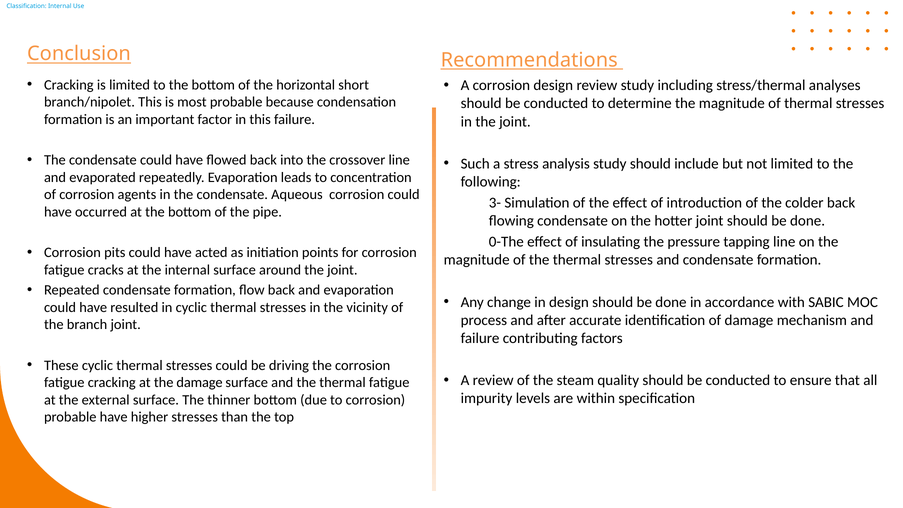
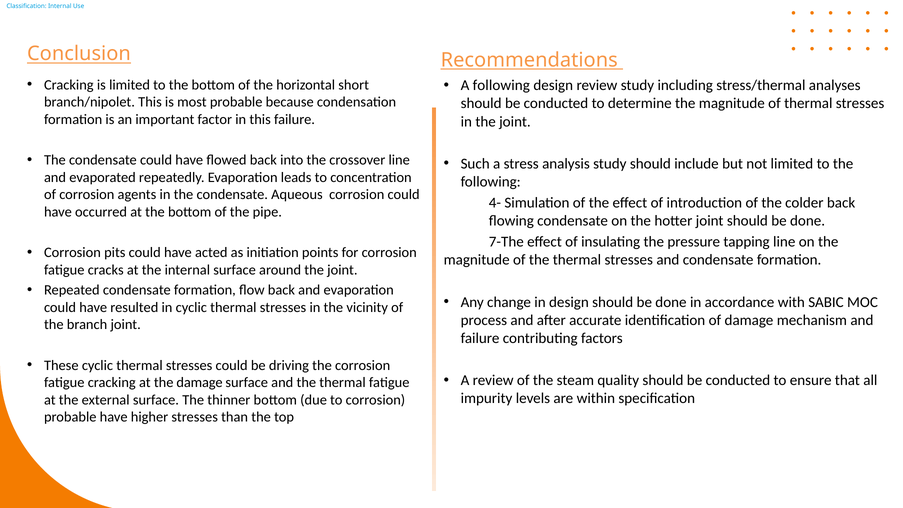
A corrosion: corrosion -> following
3-: 3- -> 4-
0-The: 0-The -> 7-The
